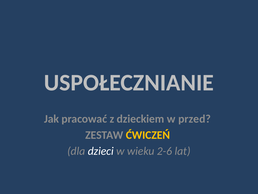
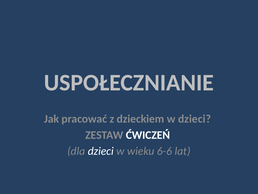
w przed: przed -> dzieci
ĆWICZEŃ colour: yellow -> white
2-6: 2-6 -> 6-6
